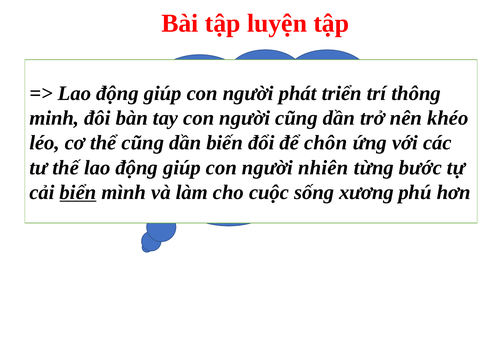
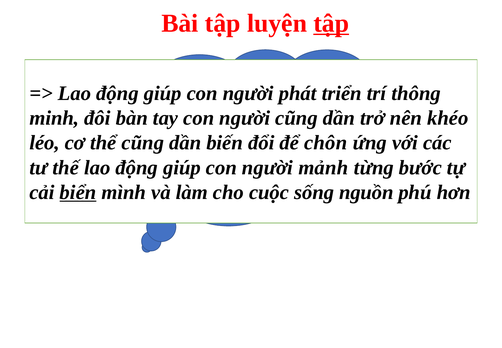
tập at (331, 23) underline: none -> present
nhiên: nhiên -> mảnh
xương: xương -> nguồn
